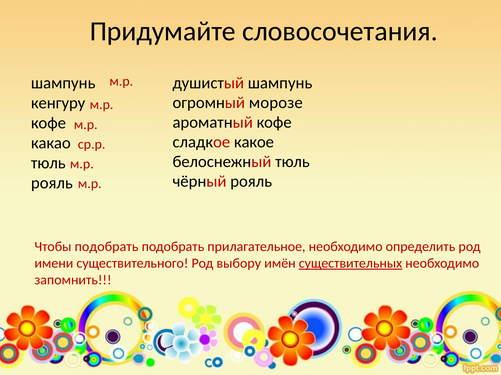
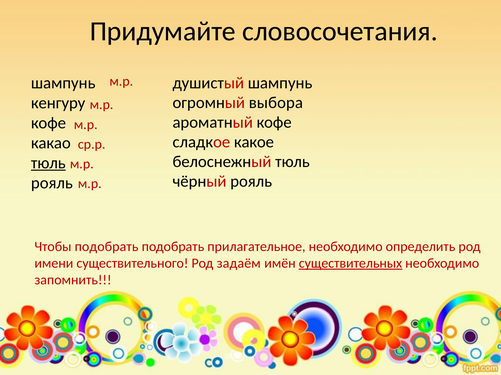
морозе: морозе -> выбора
тюль at (48, 163) underline: none -> present
выбору: выбору -> задаём
